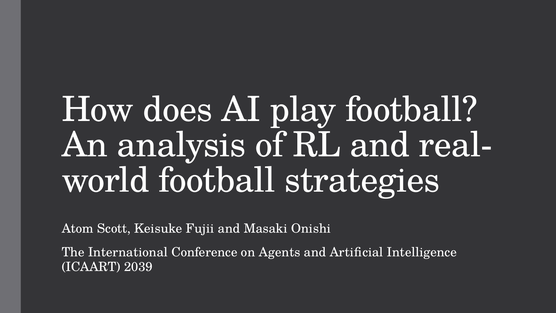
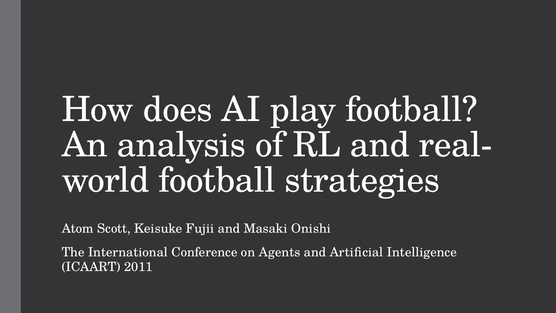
2039: 2039 -> 2011
